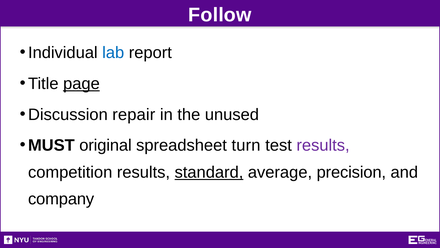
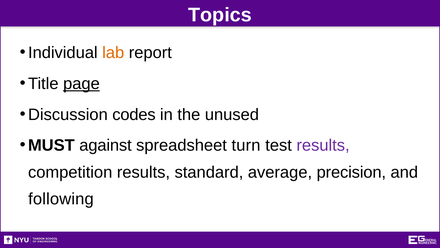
Follow: Follow -> Topics
lab colour: blue -> orange
repair: repair -> codes
original: original -> against
standard underline: present -> none
company: company -> following
